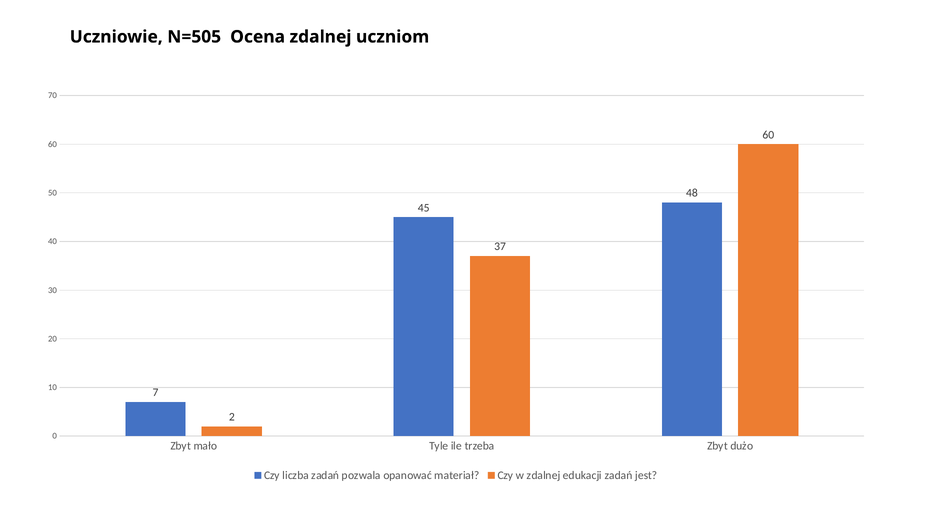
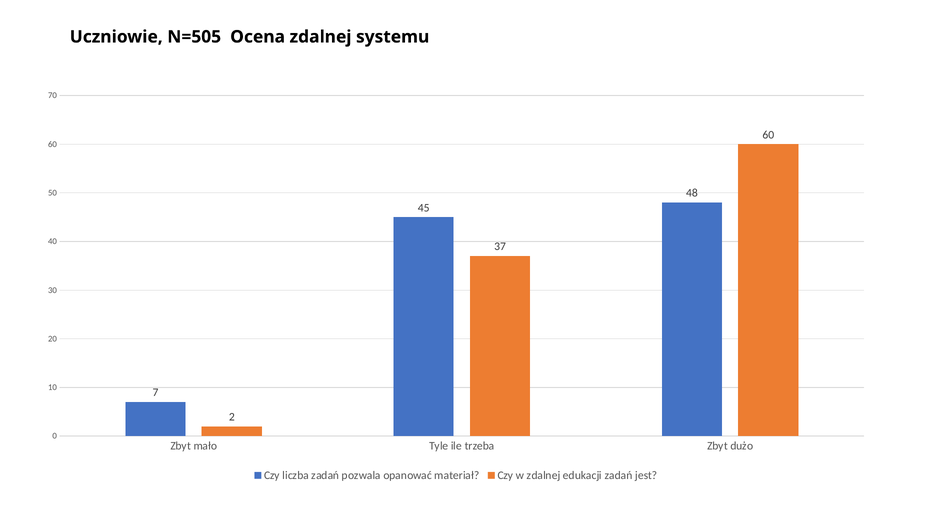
uczniom: uczniom -> systemu
